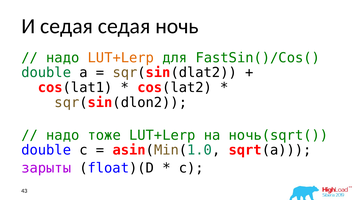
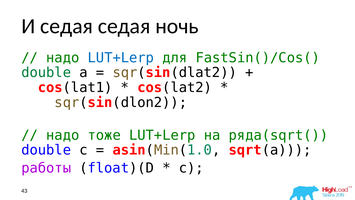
LUT+Lerp at (121, 58) colour: orange -> blue
ночь(sqrt(: ночь(sqrt( -> ряда(sqrt(
зарыты: зарыты -> работы
